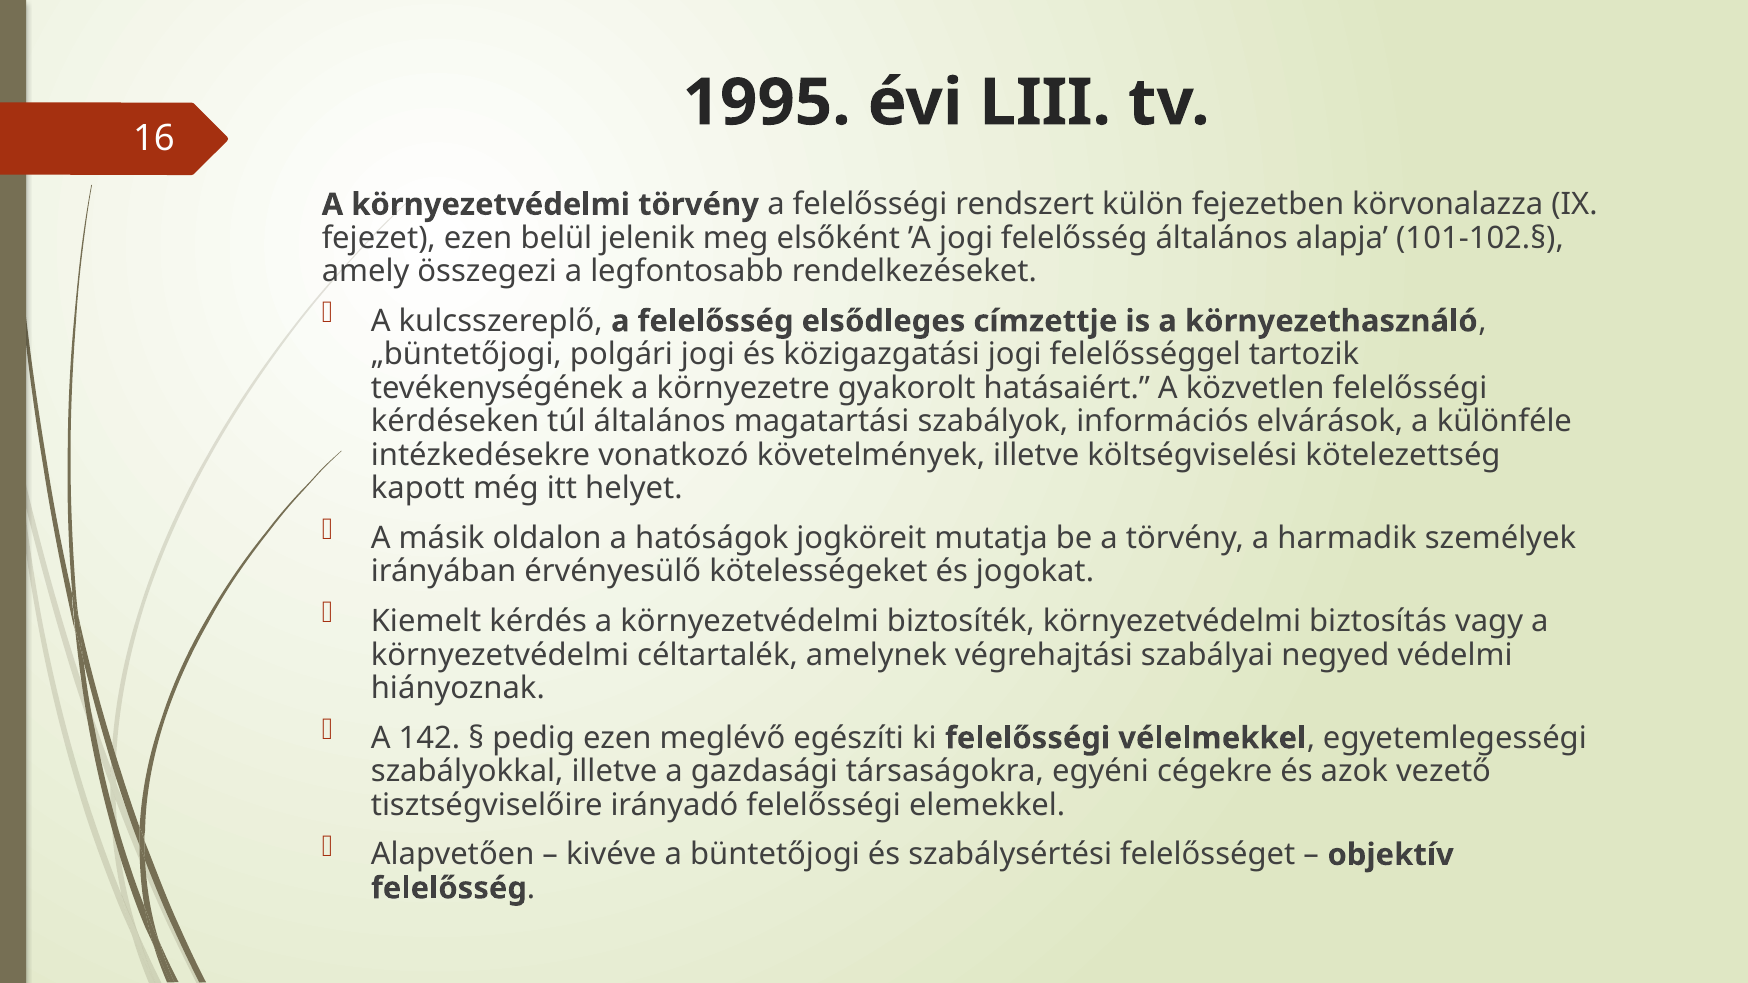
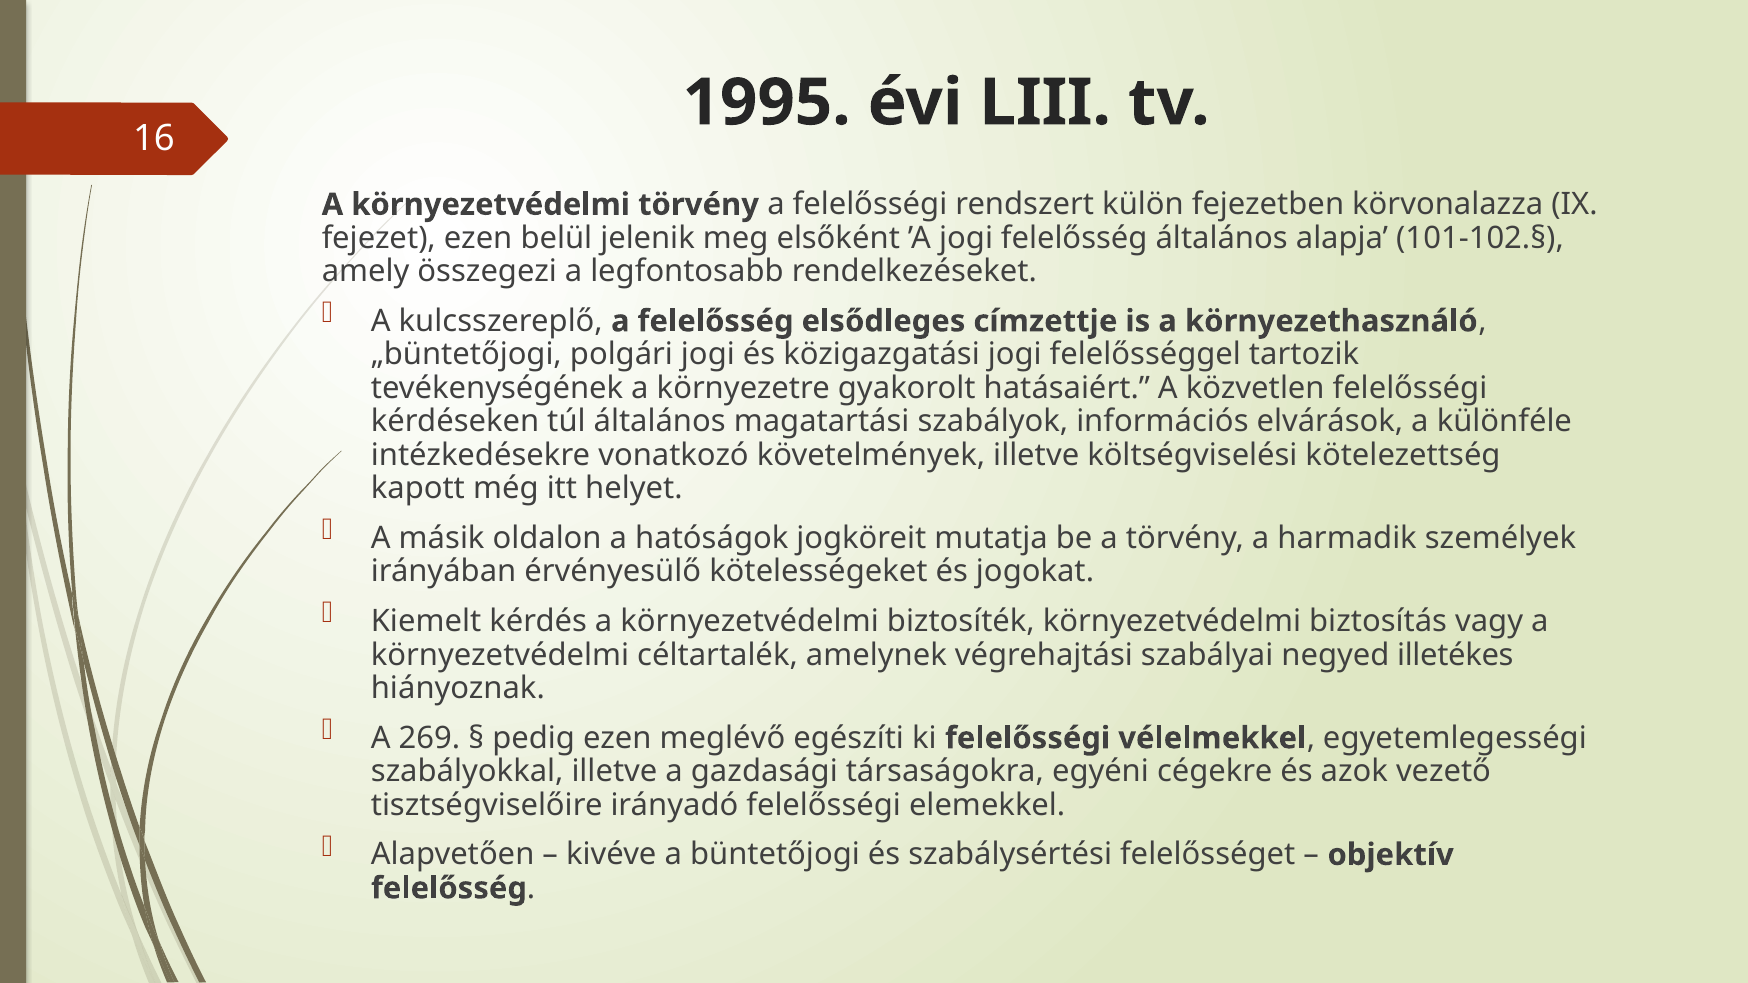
védelmi: védelmi -> illetékes
142: 142 -> 269
